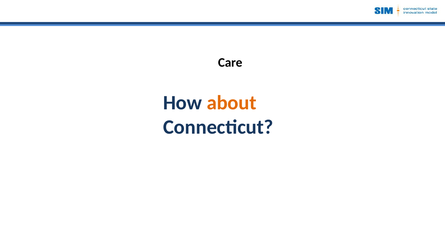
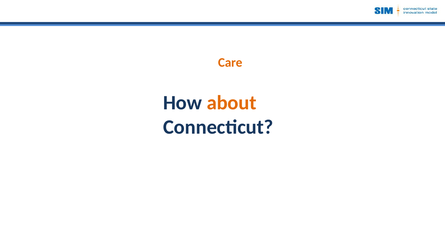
Care colour: black -> orange
